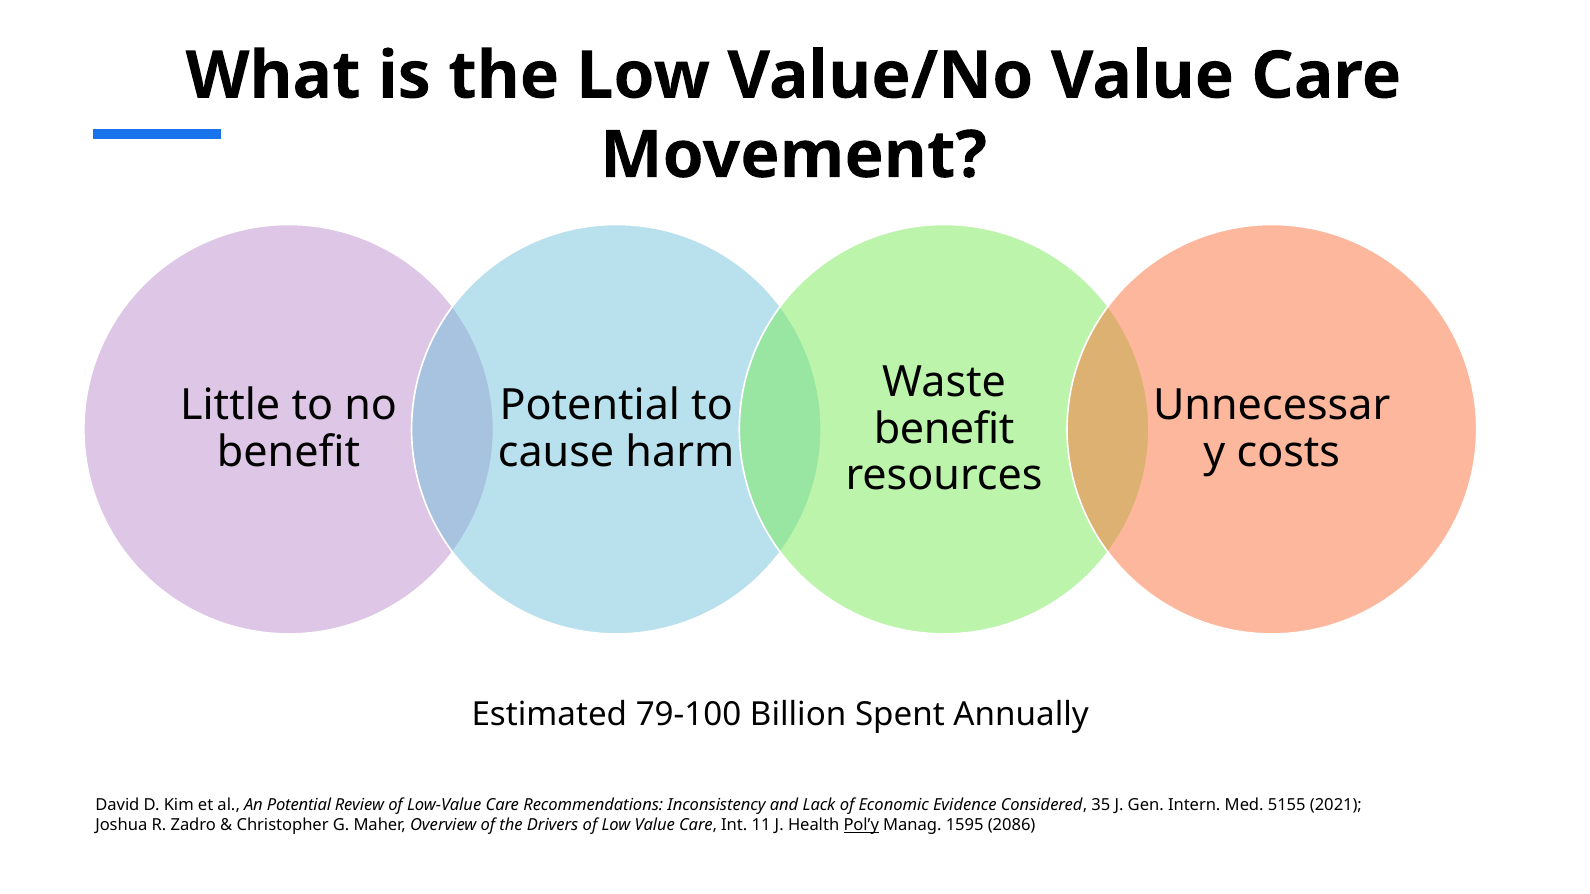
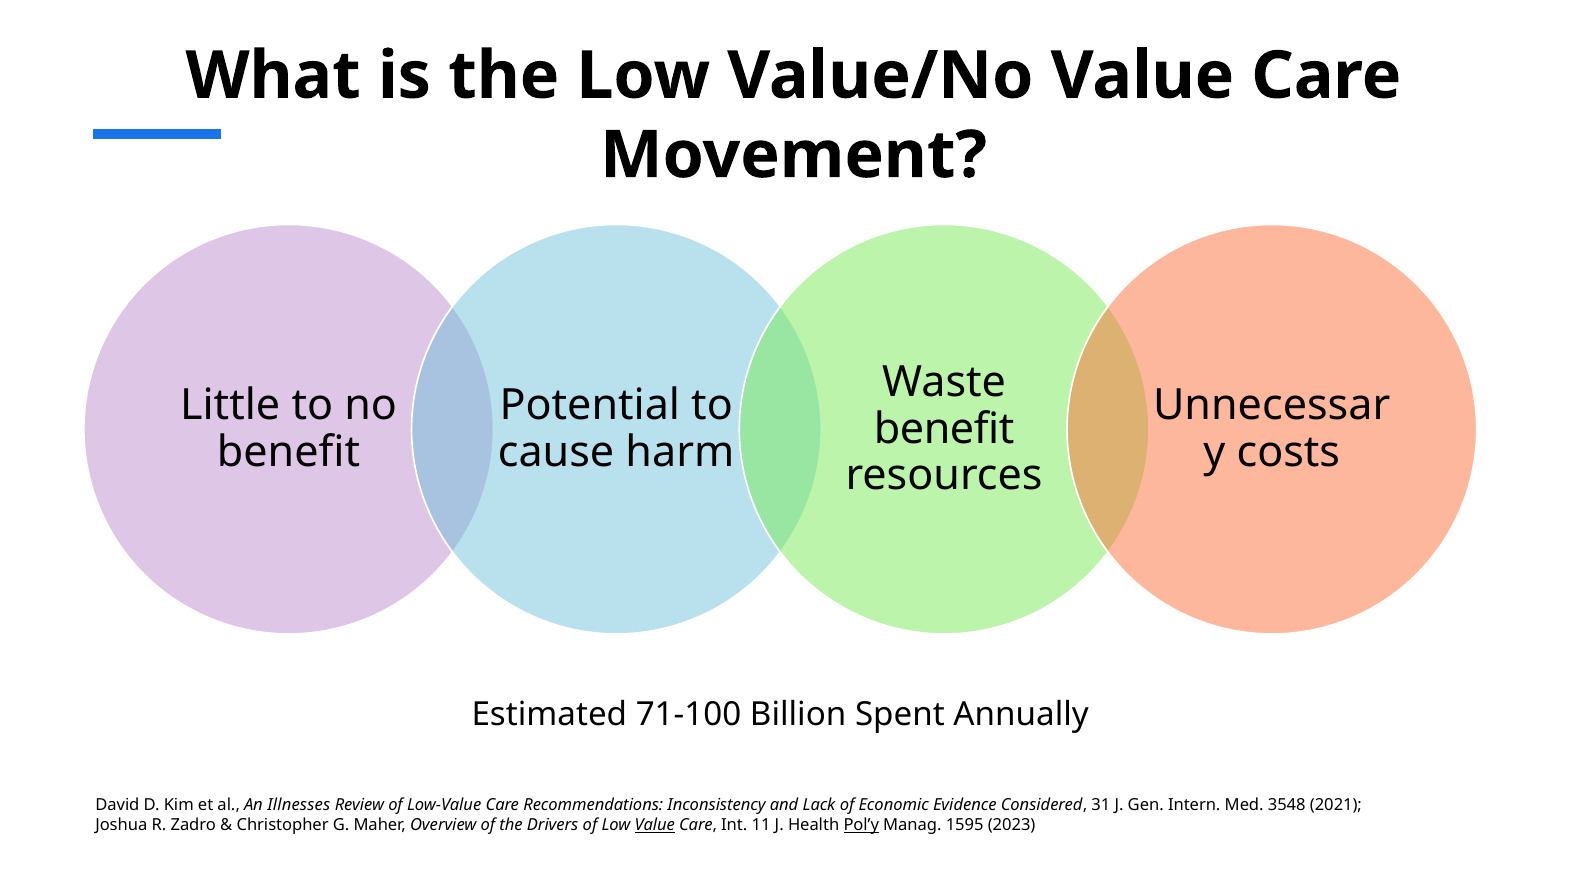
79-100: 79-100 -> 71-100
An Potential: Potential -> Illnesses
35: 35 -> 31
5155: 5155 -> 3548
Value at (655, 826) underline: none -> present
2086: 2086 -> 2023
